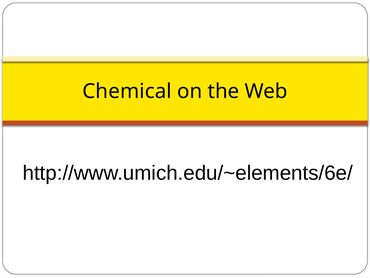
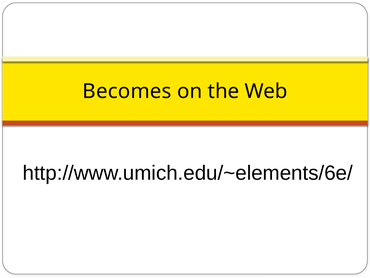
Chemical: Chemical -> Becomes
